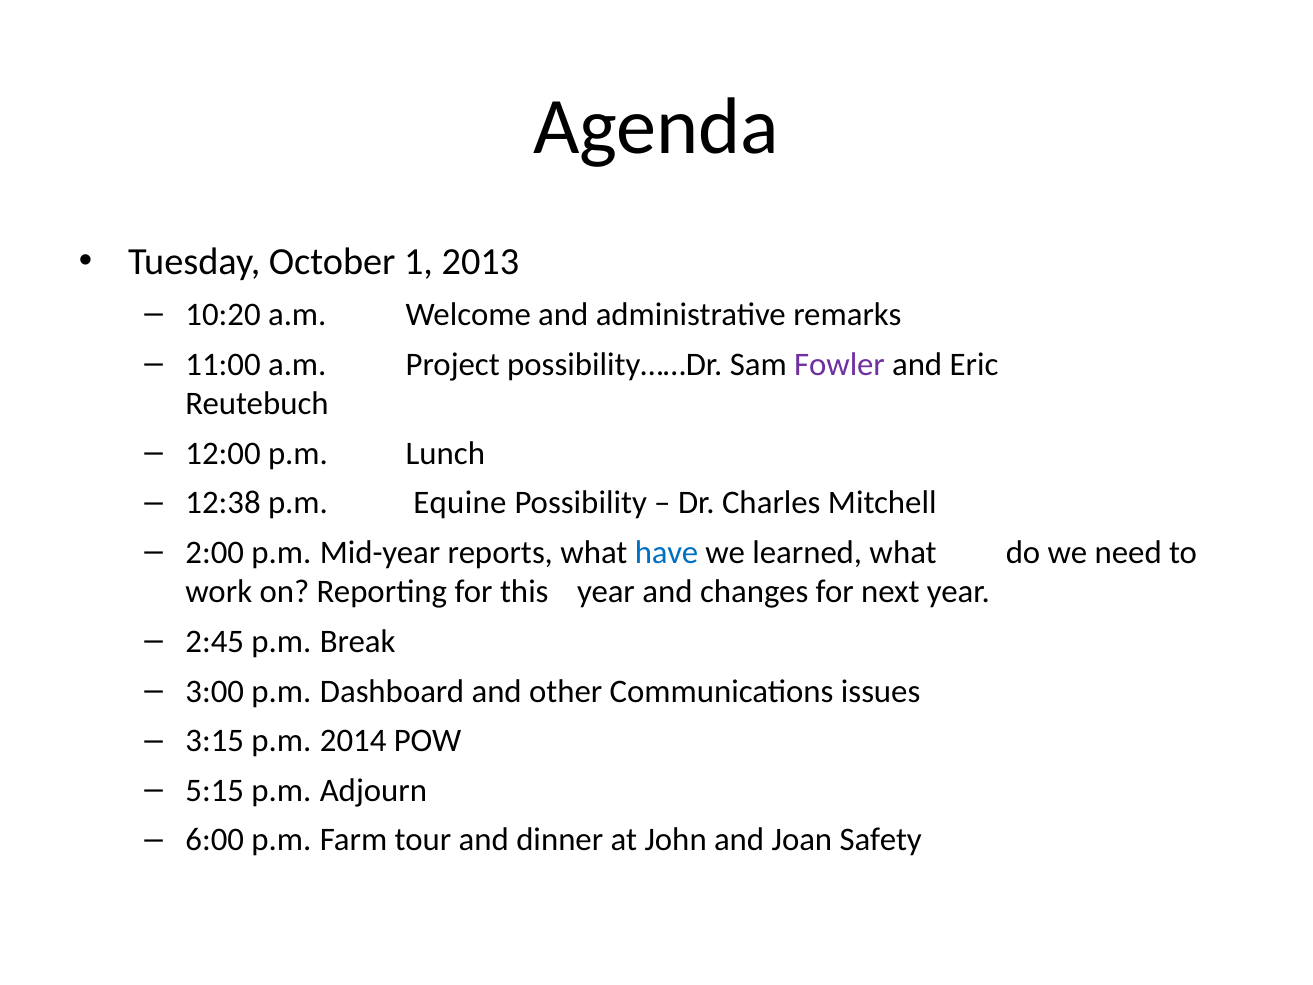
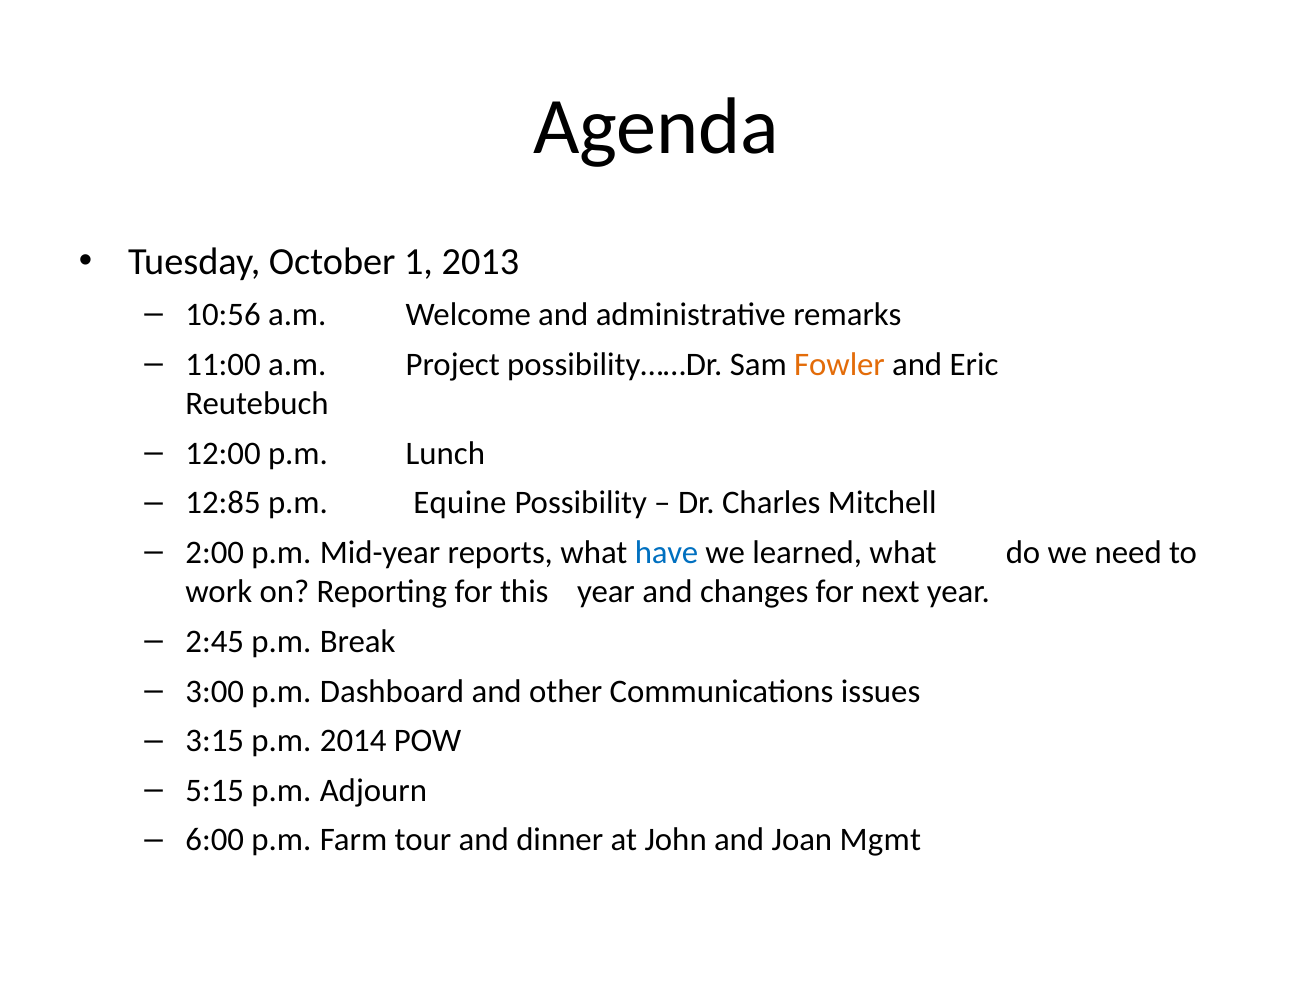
10:20: 10:20 -> 10:56
Fowler colour: purple -> orange
12:38: 12:38 -> 12:85
Safety: Safety -> Mgmt
